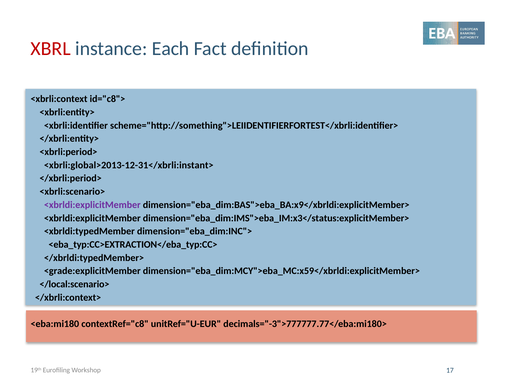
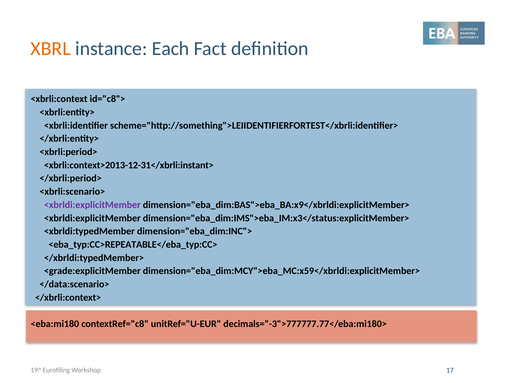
XBRL colour: red -> orange
<xbrli:global>2013-12-31</xbrli:instant>: <xbrli:global>2013-12-31</xbrli:instant> -> <xbrli:context>2013-12-31</xbrli:instant>
<eba_typ:CC>EXTRACTION</eba_typ:CC>: <eba_typ:CC>EXTRACTION</eba_typ:CC> -> <eba_typ:CC>REPEATABLE</eba_typ:CC>
</local:scenario>: </local:scenario> -> </data:scenario>
